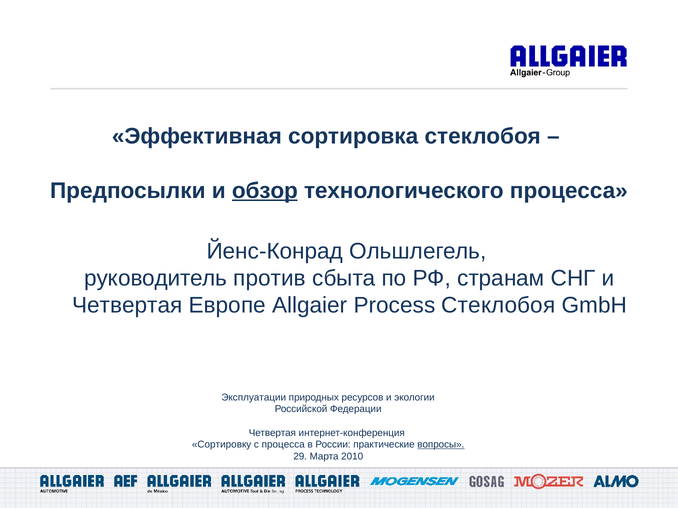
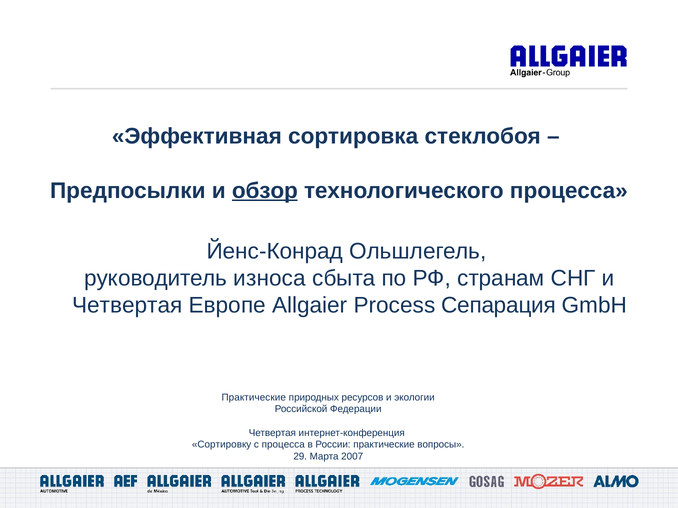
против: против -> износа
Process Стеклобоя: Стеклобоя -> Сепарация
Эксплуатации at (254, 398): Эксплуатации -> Практические
вопросы underline: present -> none
2010: 2010 -> 2007
